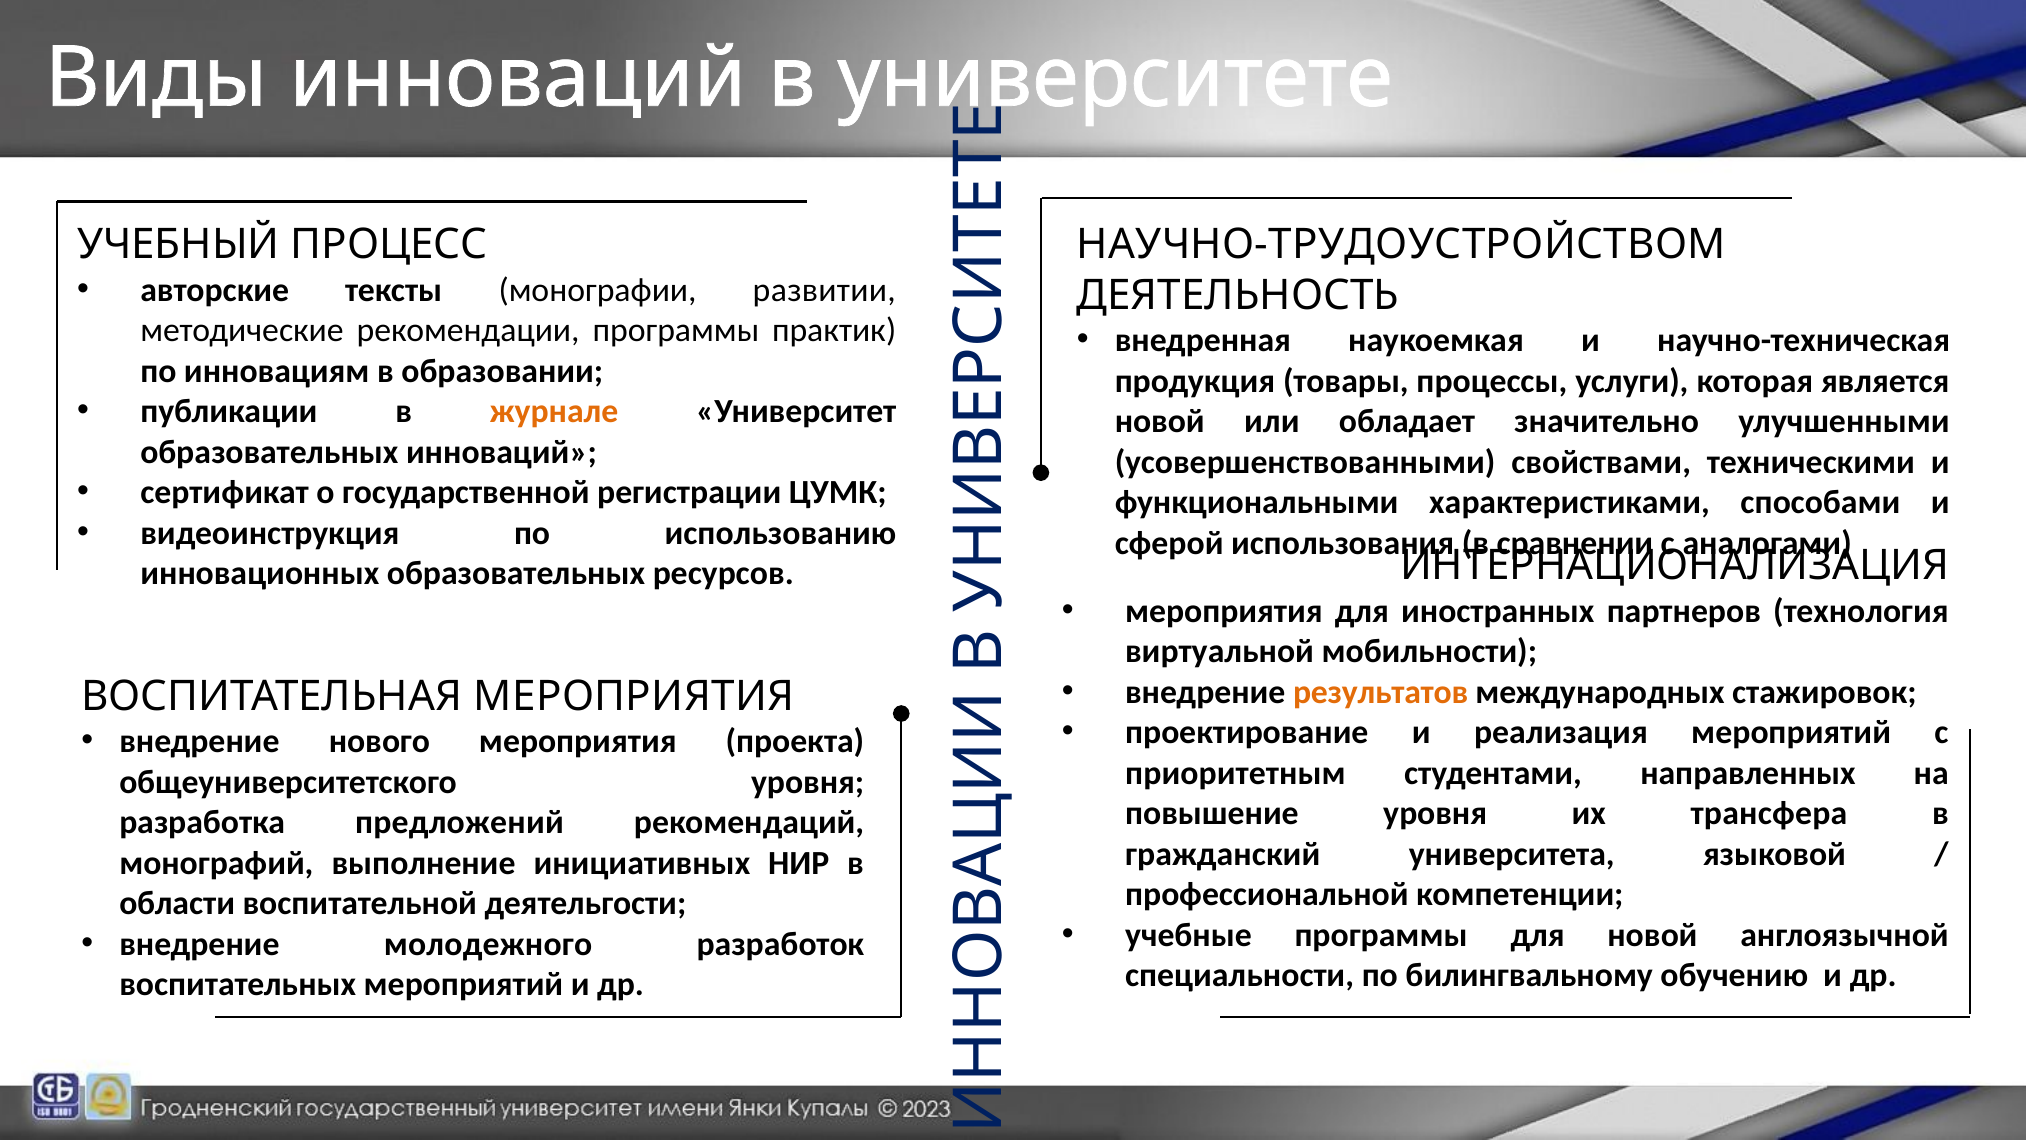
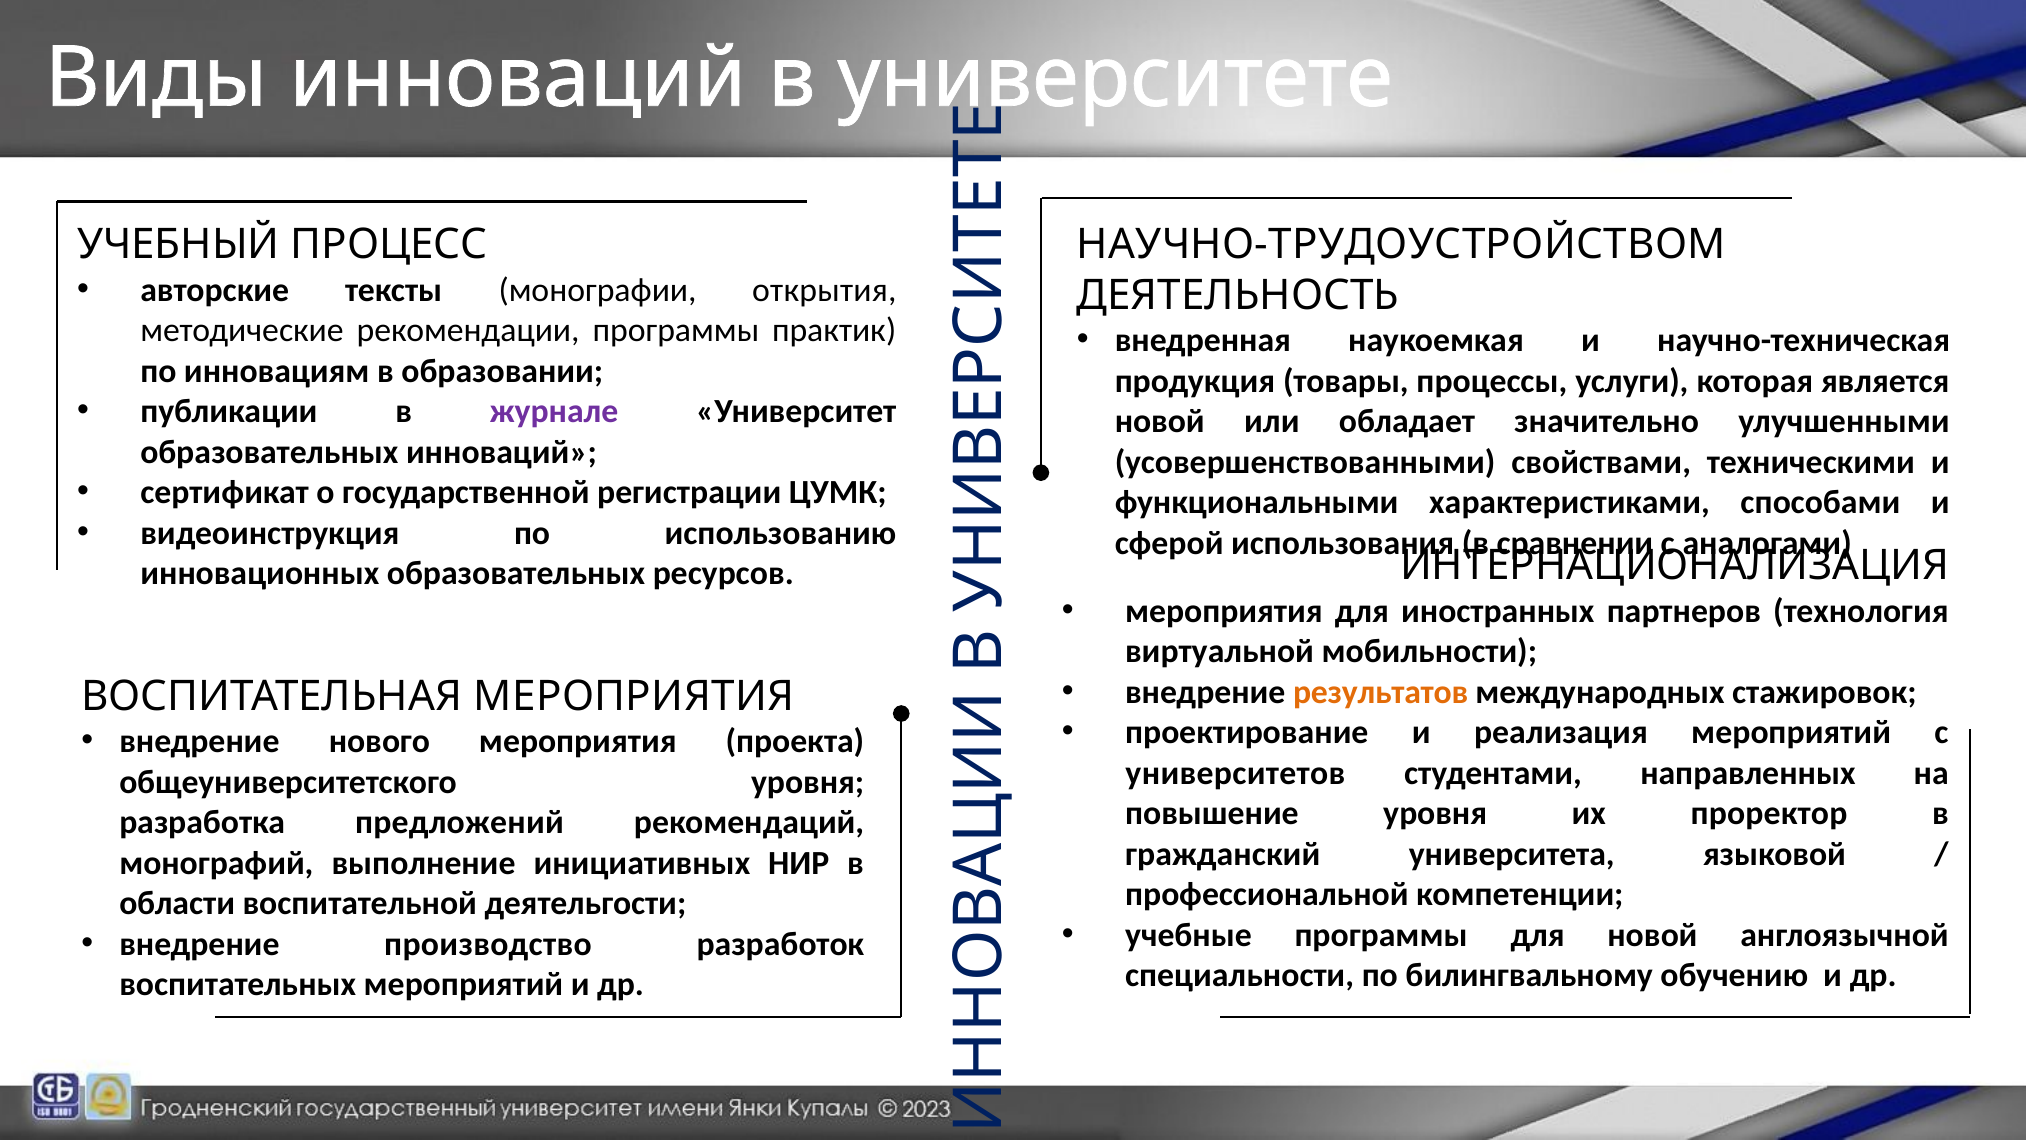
развитии: развитии -> открытия
журнале colour: orange -> purple
приоритетным: приоритетным -> университетов
трансфера: трансфера -> проректор
молодежного: молодежного -> производство
